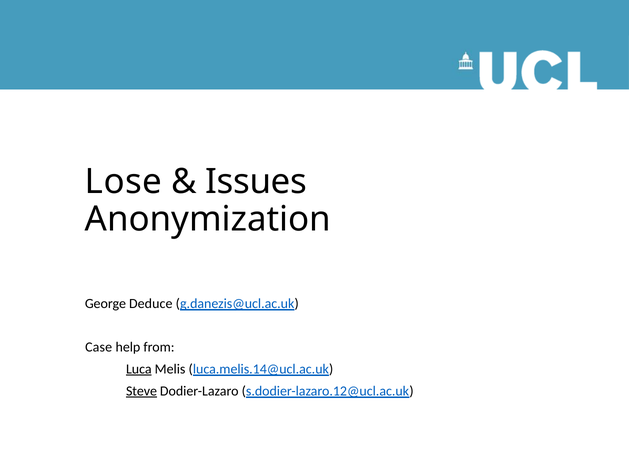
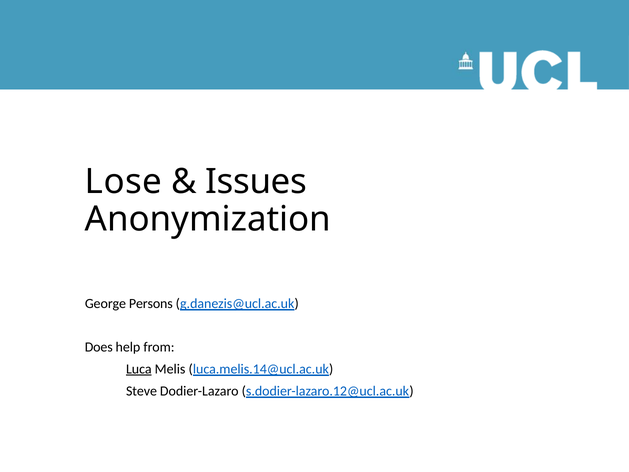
Deduce: Deduce -> Persons
Case: Case -> Does
Steve underline: present -> none
